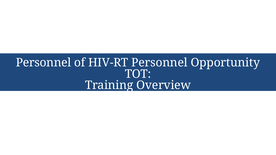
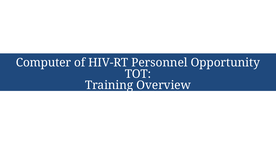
Personnel at (43, 63): Personnel -> Computer
